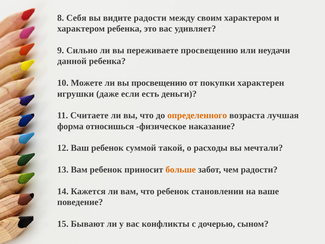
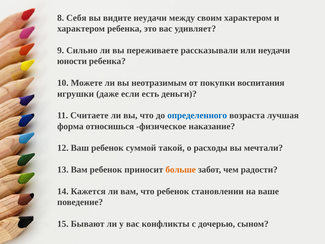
видите радости: радости -> неудачи
переживаете просвещению: просвещению -> рассказывали
данной: данной -> юности
вы просвещению: просвещению -> неотразимым
характерен: характерен -> воспитания
определенного colour: orange -> blue
